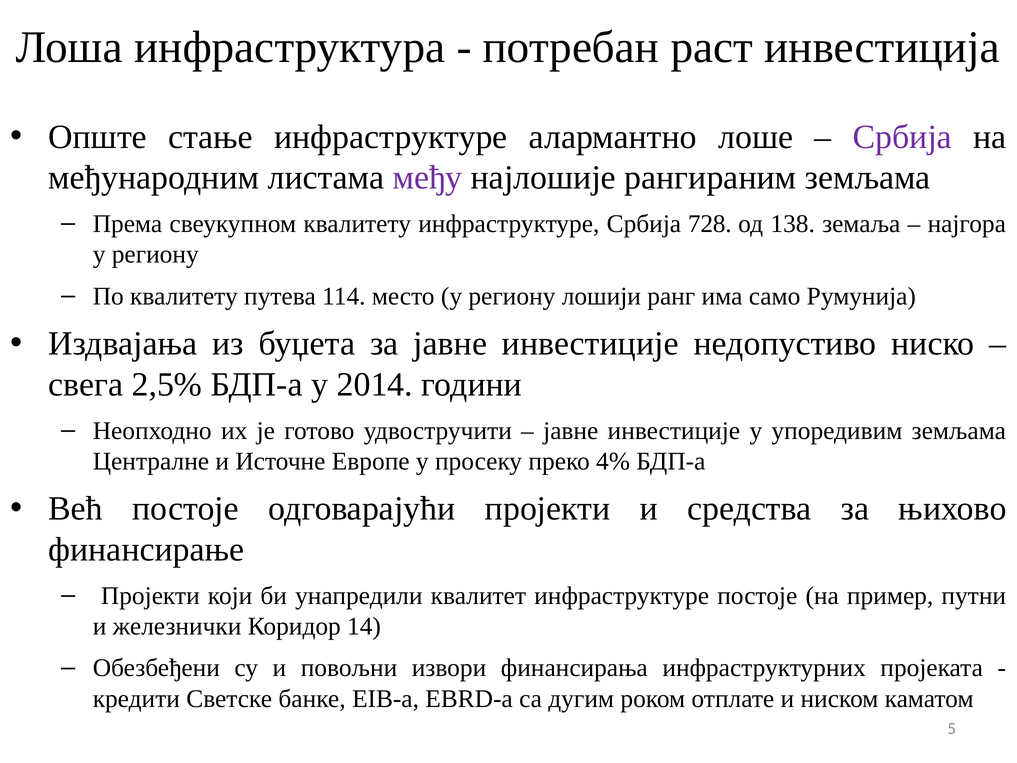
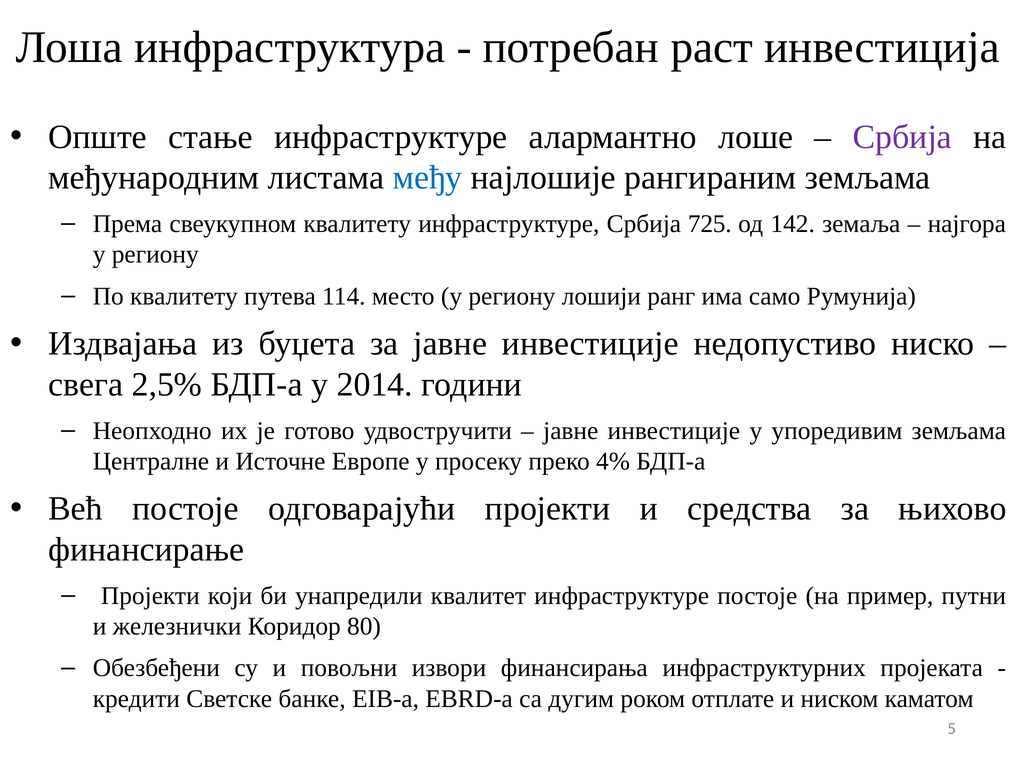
међу colour: purple -> blue
728: 728 -> 725
138: 138 -> 142
14: 14 -> 80
